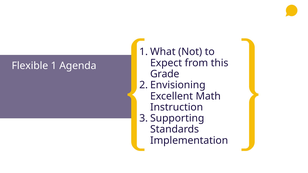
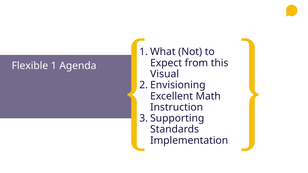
Grade: Grade -> Visual
